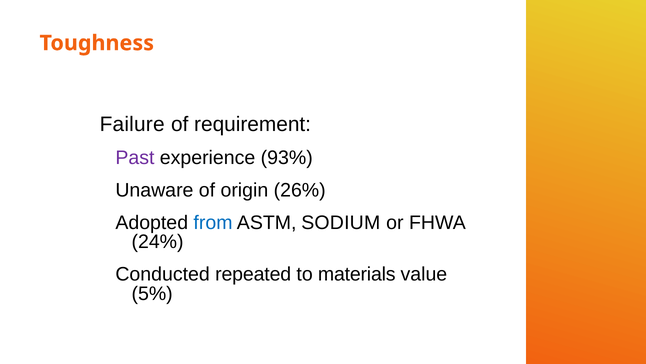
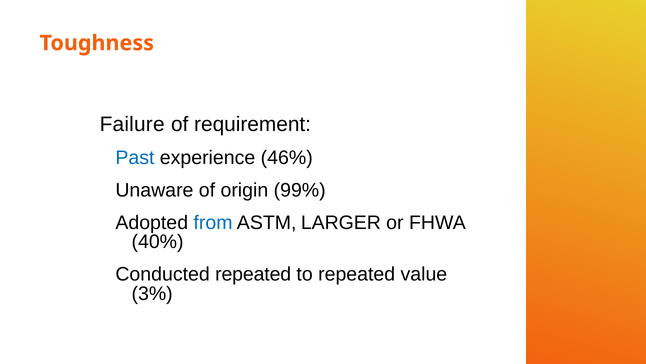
Past colour: purple -> blue
93%: 93% -> 46%
26%: 26% -> 99%
SODIUM: SODIUM -> LARGER
24%: 24% -> 40%
to materials: materials -> repeated
5%: 5% -> 3%
